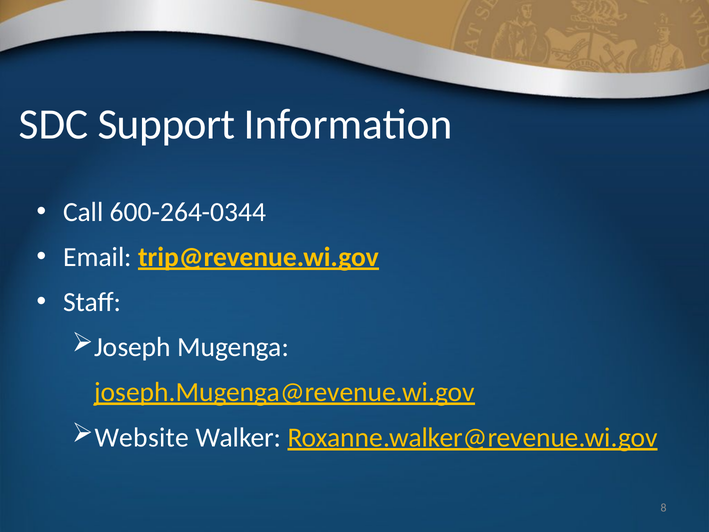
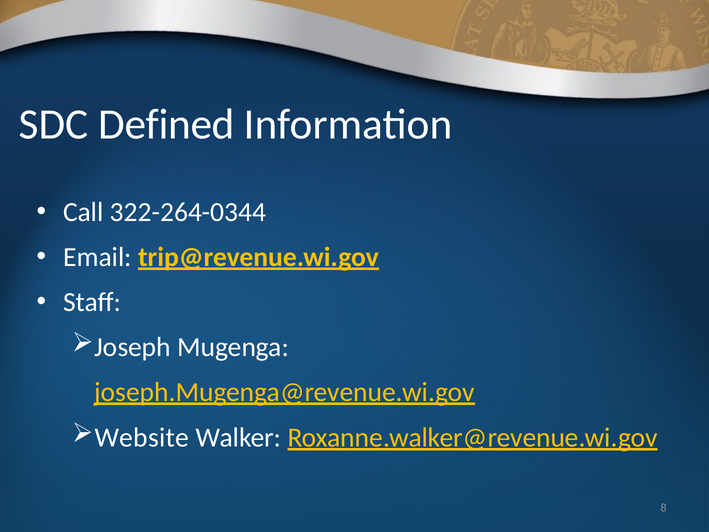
Support: Support -> Defined
600-264-0344: 600-264-0344 -> 322-264-0344
